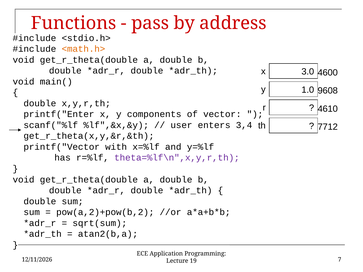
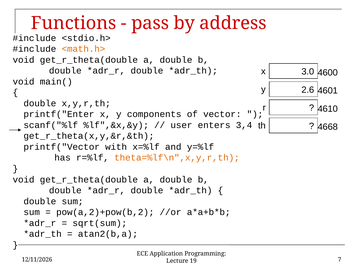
1.0: 1.0 -> 2.6
9608: 9608 -> 4601
7712: 7712 -> 4668
theta=%lf\n",x,y,r,th colour: purple -> orange
